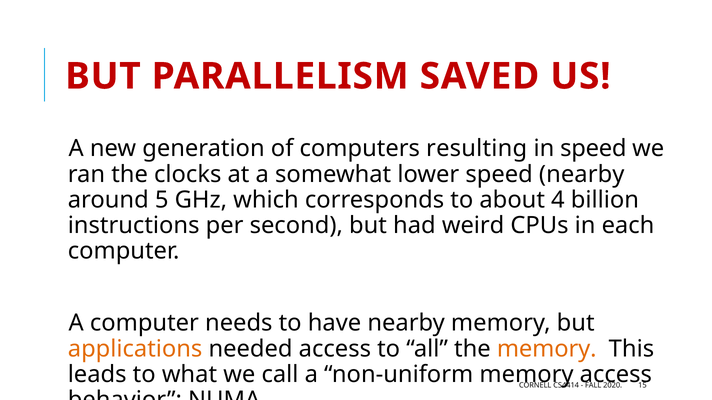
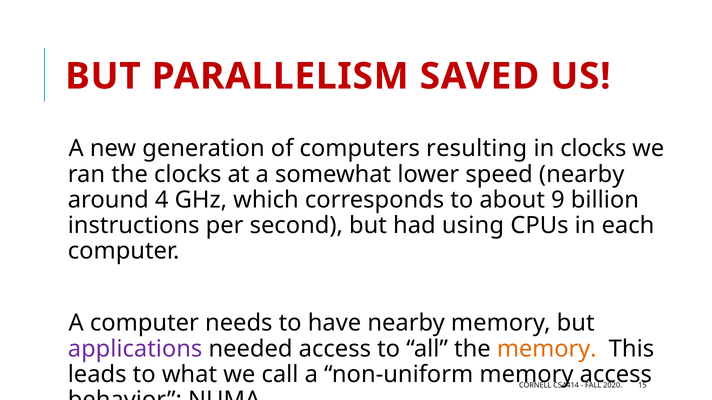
in speed: speed -> clocks
5: 5 -> 4
4: 4 -> 9
weird: weird -> using
applications colour: orange -> purple
